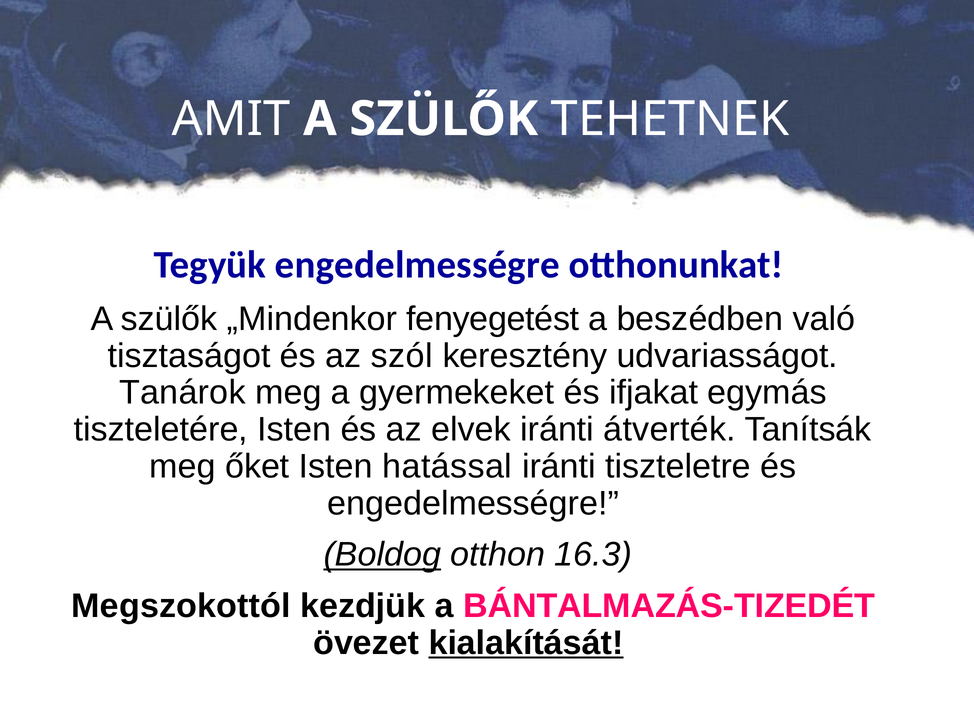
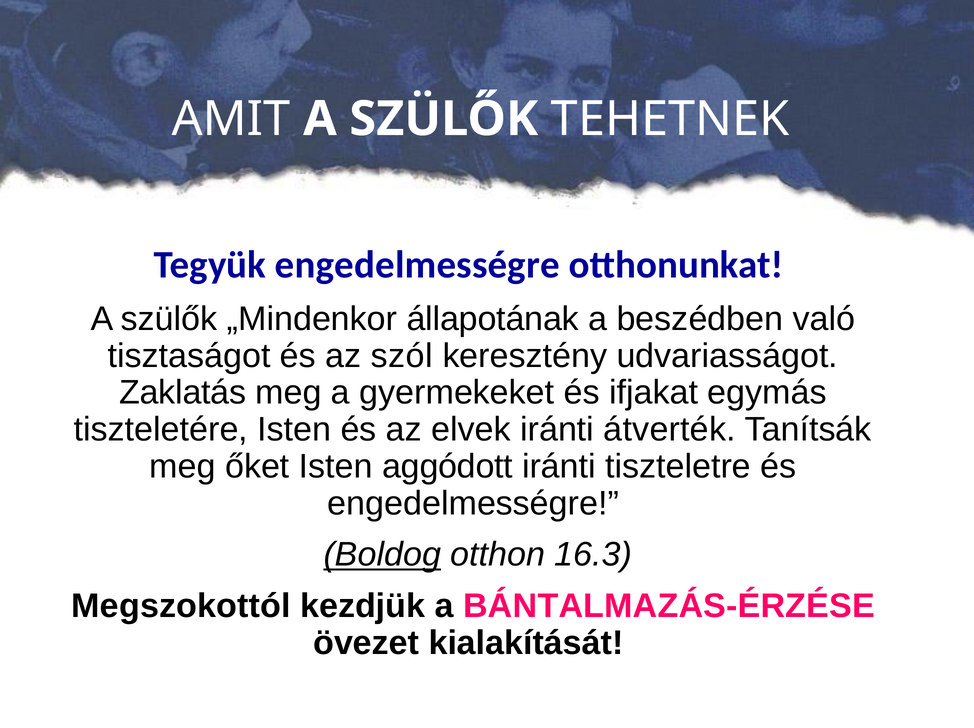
fenyegetést: fenyegetést -> állapotának
Tanárok: Tanárok -> Zaklatás
hatással: hatással -> aggódott
BÁNTALMAZÁS-TIZEDÉT: BÁNTALMAZÁS-TIZEDÉT -> BÁNTALMAZÁS-ÉRZÉSE
kialakítását underline: present -> none
